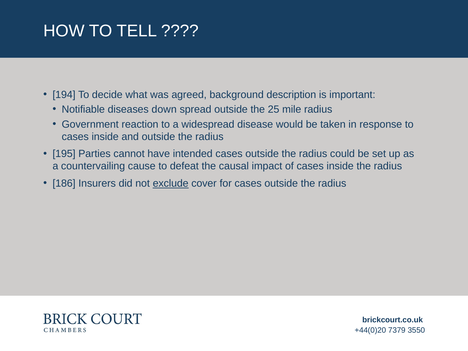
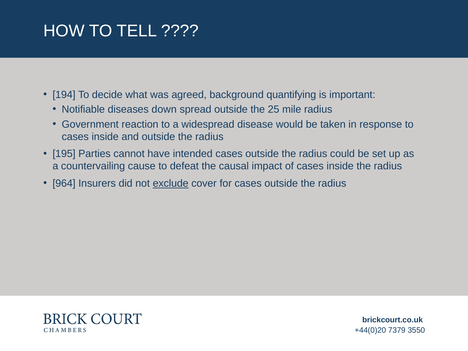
description: description -> quantifying
186: 186 -> 964
